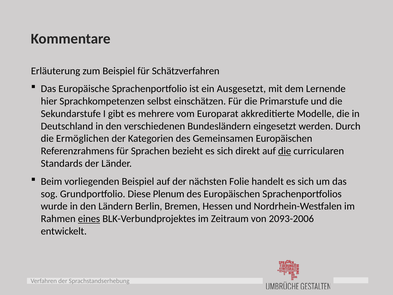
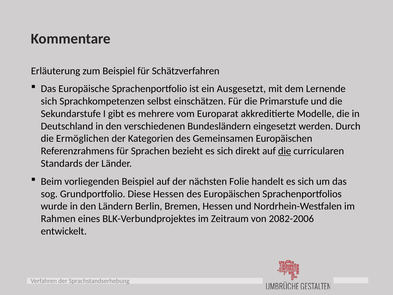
hier at (49, 101): hier -> sich
Diese Plenum: Plenum -> Hessen
eines underline: present -> none
2093-2006: 2093-2006 -> 2082-2006
